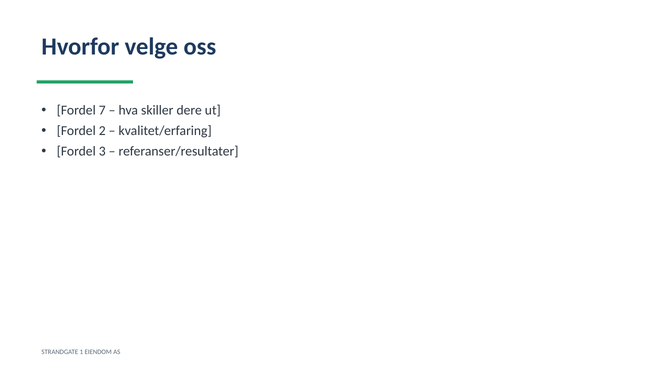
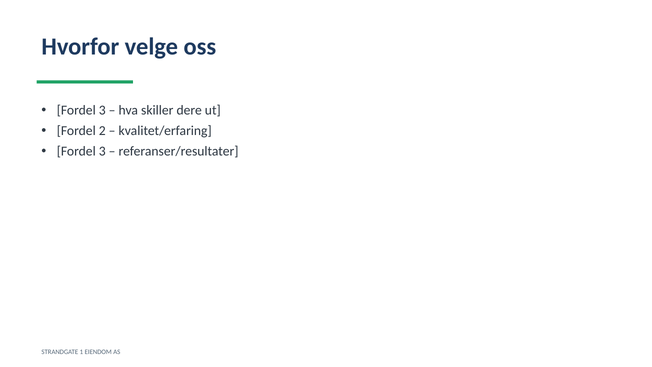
7 at (102, 110): 7 -> 3
